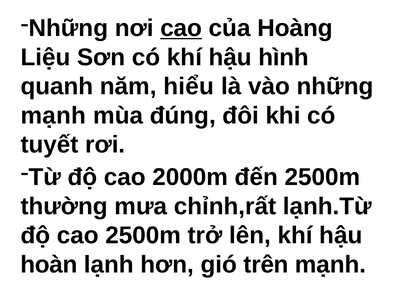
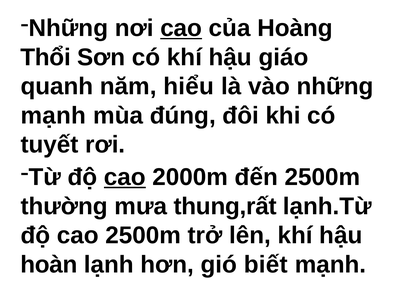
Liệu: Liệu -> Thổi
hình: hình -> giáo
cao at (125, 177) underline: none -> present
chỉnh,rất: chỉnh,rất -> thung,rất
trên: trên -> biết
